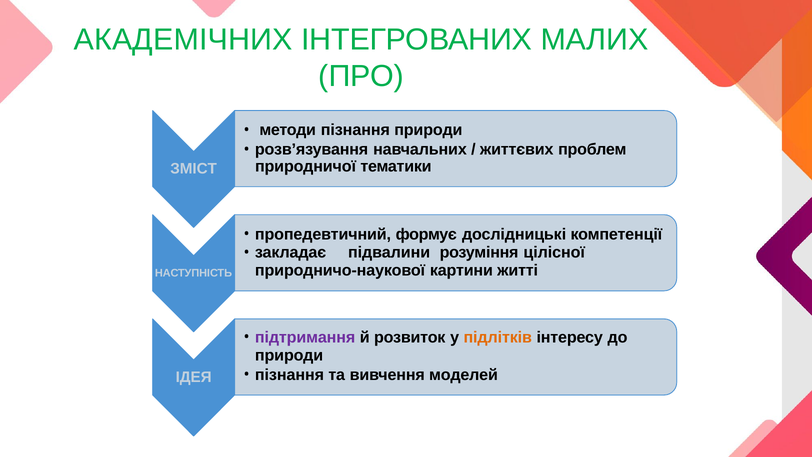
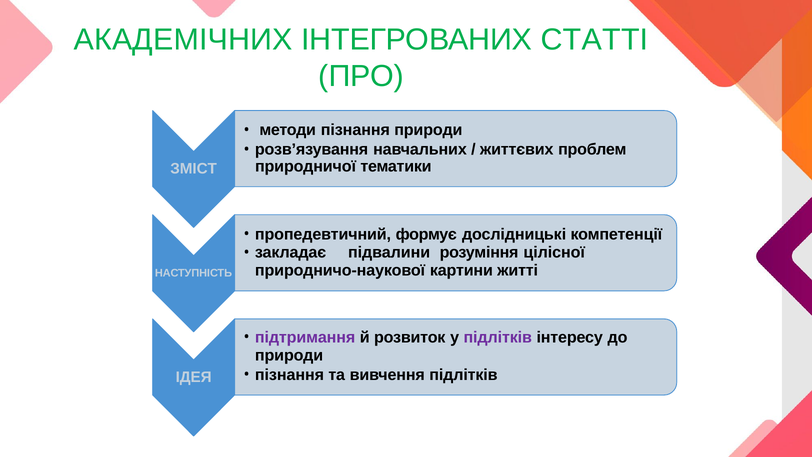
МАЛИХ: МАЛИХ -> СТАТТІ
підлітків at (498, 337) colour: orange -> purple
вивчення моделей: моделей -> підлітків
